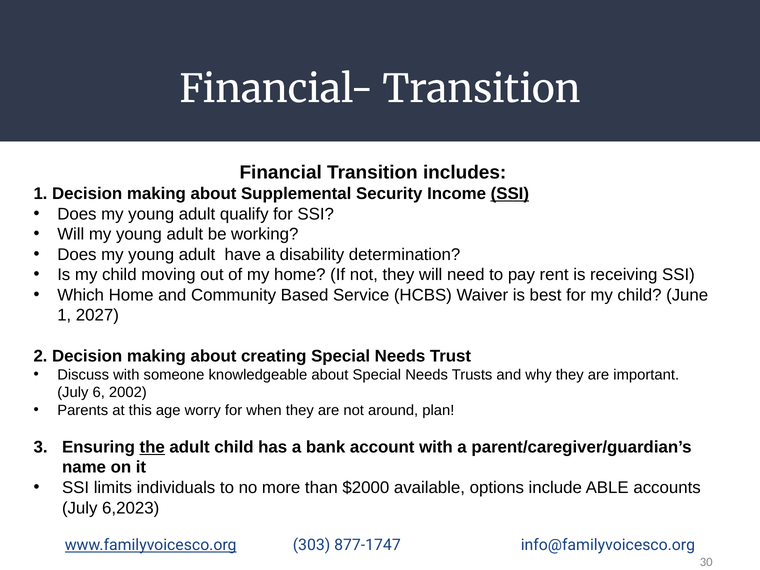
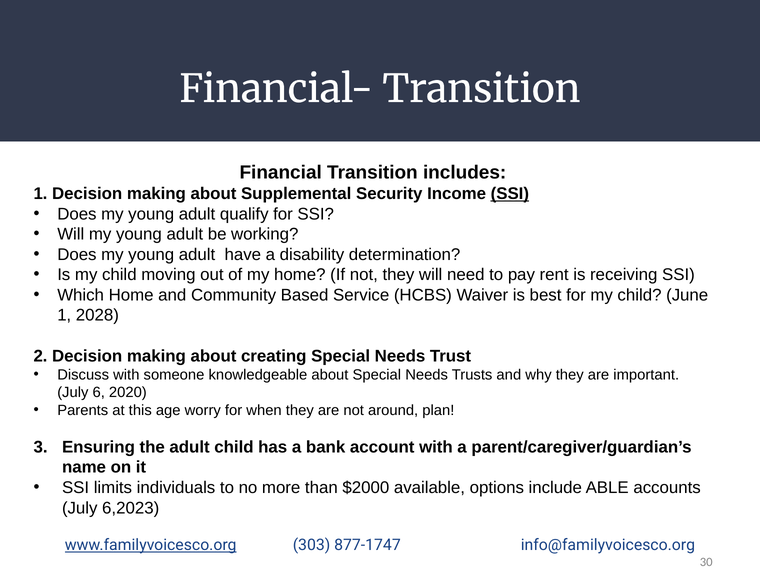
2027: 2027 -> 2028
2002: 2002 -> 2020
the underline: present -> none
